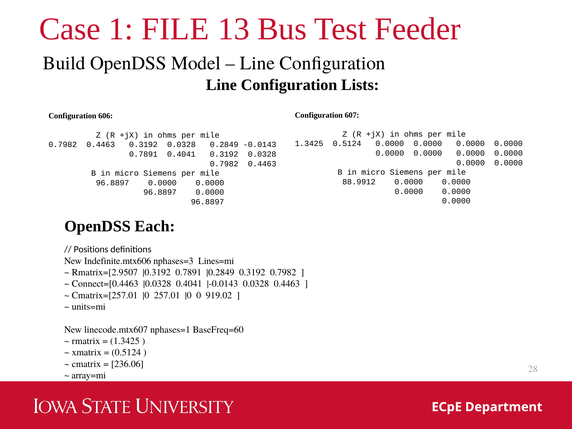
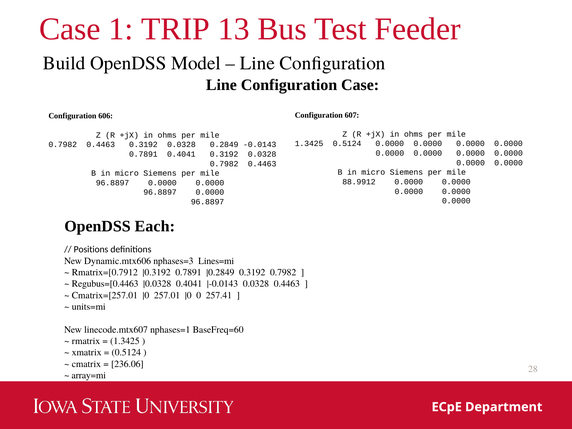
FILE: FILE -> TRIP
Configuration Lists: Lists -> Case
Indefinite.mtx606: Indefinite.mtx606 -> Dynamic.mtx606
Rmatrix=[2.9507: Rmatrix=[2.9507 -> Rmatrix=[0.7912
Connect=[0.4463: Connect=[0.4463 -> Regubus=[0.4463
919.02: 919.02 -> 257.41
